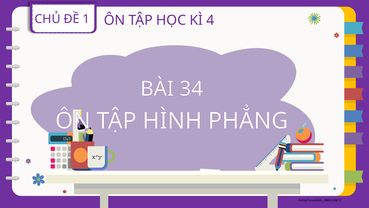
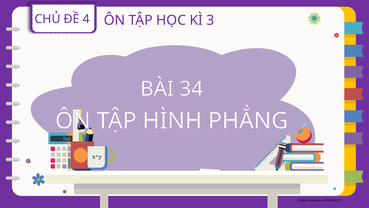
1: 1 -> 4
4: 4 -> 3
